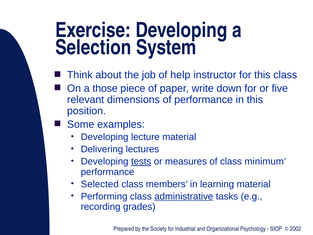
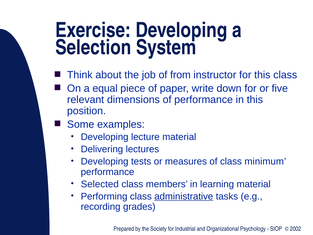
help: help -> from
those: those -> equal
tests underline: present -> none
